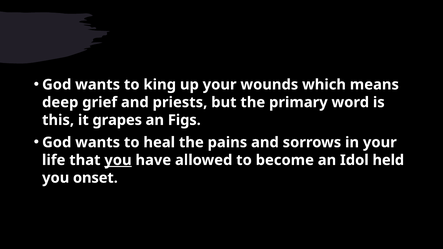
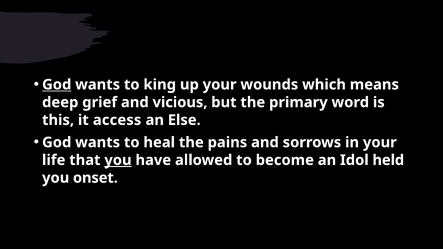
God at (57, 85) underline: none -> present
priests: priests -> vicious
grapes: grapes -> access
Figs: Figs -> Else
